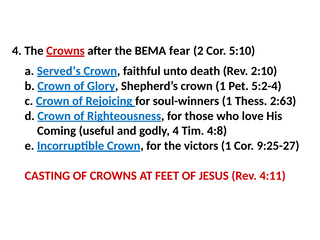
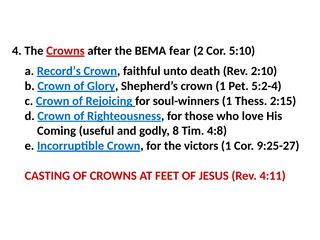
Served’s: Served’s -> Record’s
2:63: 2:63 -> 2:15
godly 4: 4 -> 8
